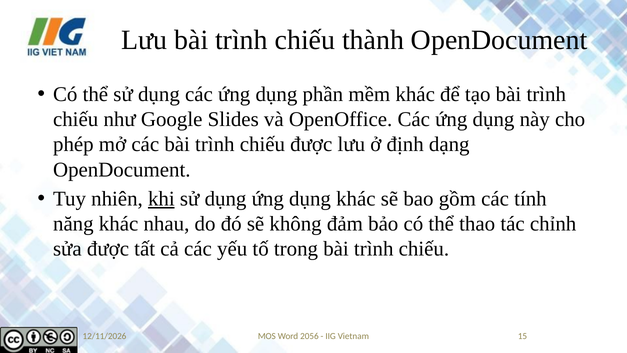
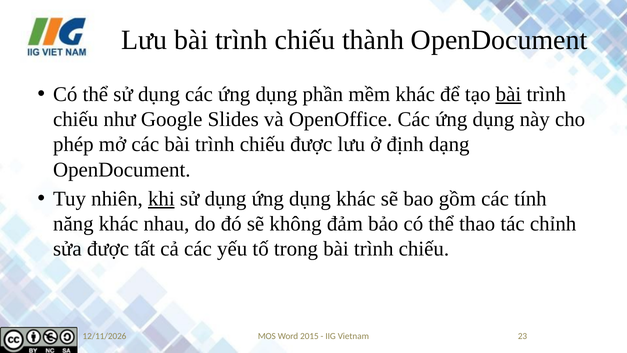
bài at (508, 94) underline: none -> present
2056: 2056 -> 2015
15: 15 -> 23
